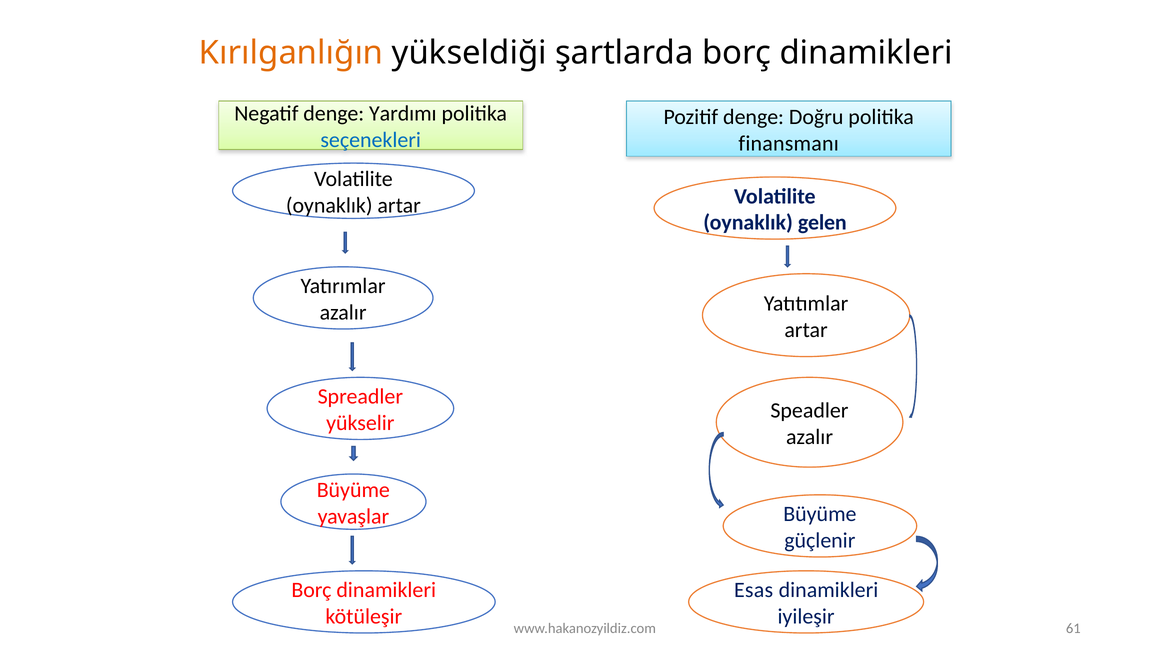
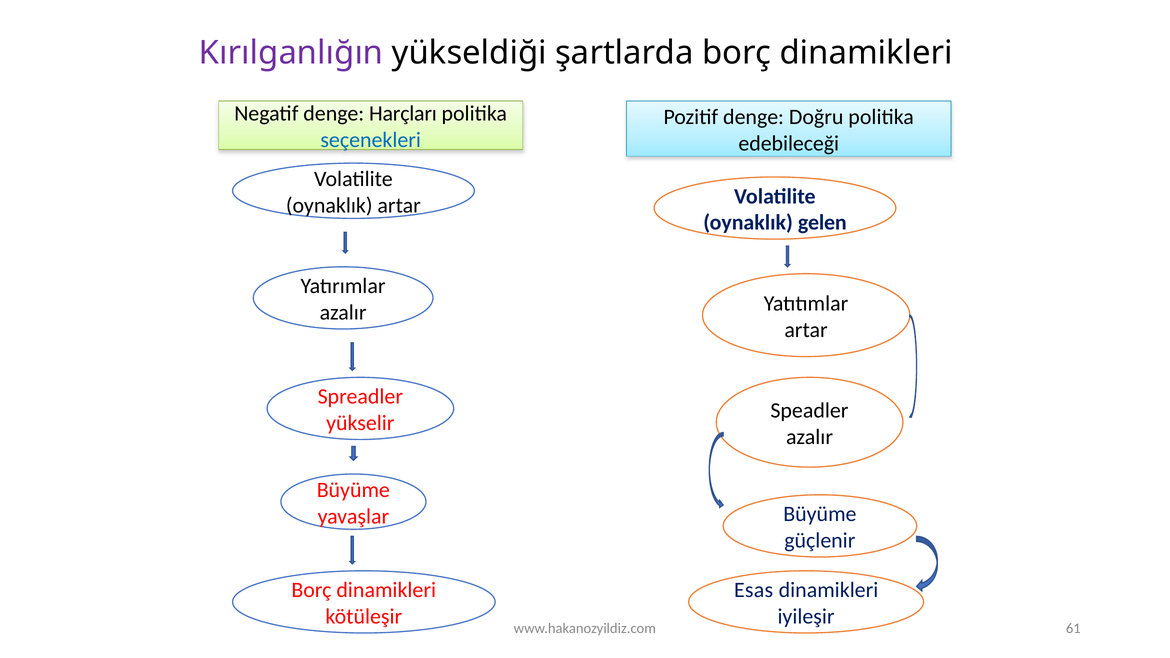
Kırılganlığın colour: orange -> purple
Yardımı: Yardımı -> Harçları
finansmanı: finansmanı -> edebileceği
